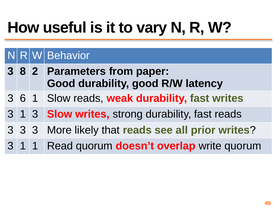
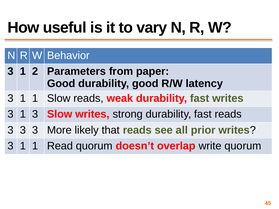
8 at (23, 71): 8 -> 1
6 at (23, 98): 6 -> 1
